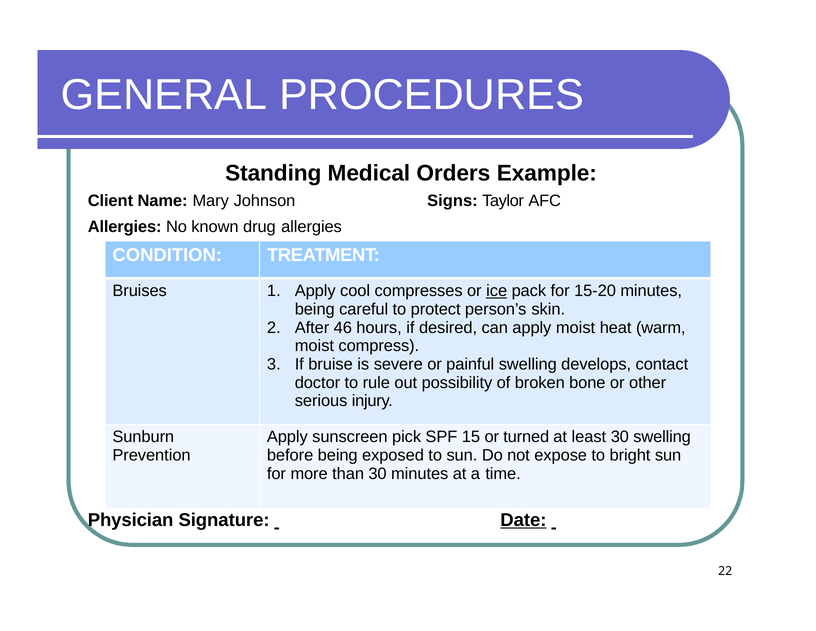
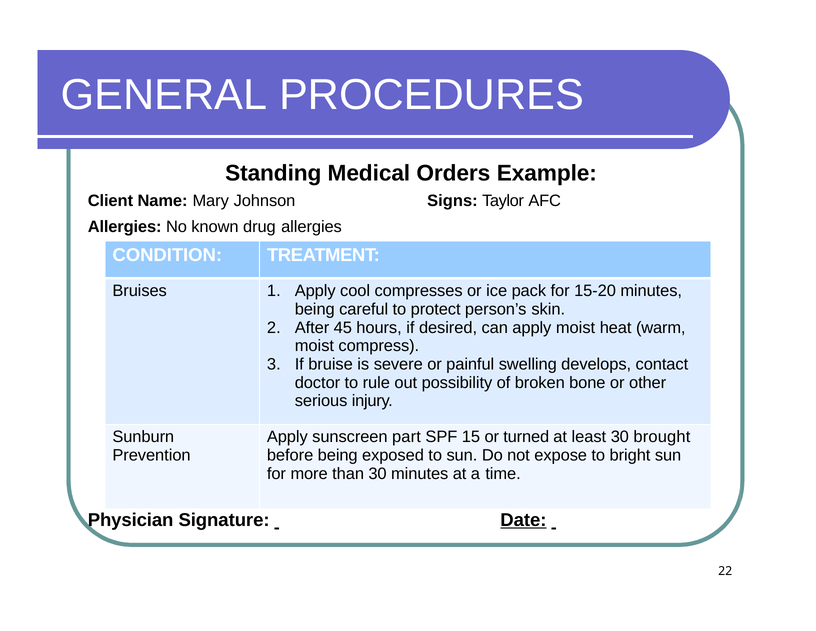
ice underline: present -> none
46: 46 -> 45
pick: pick -> part
30 swelling: swelling -> brought
